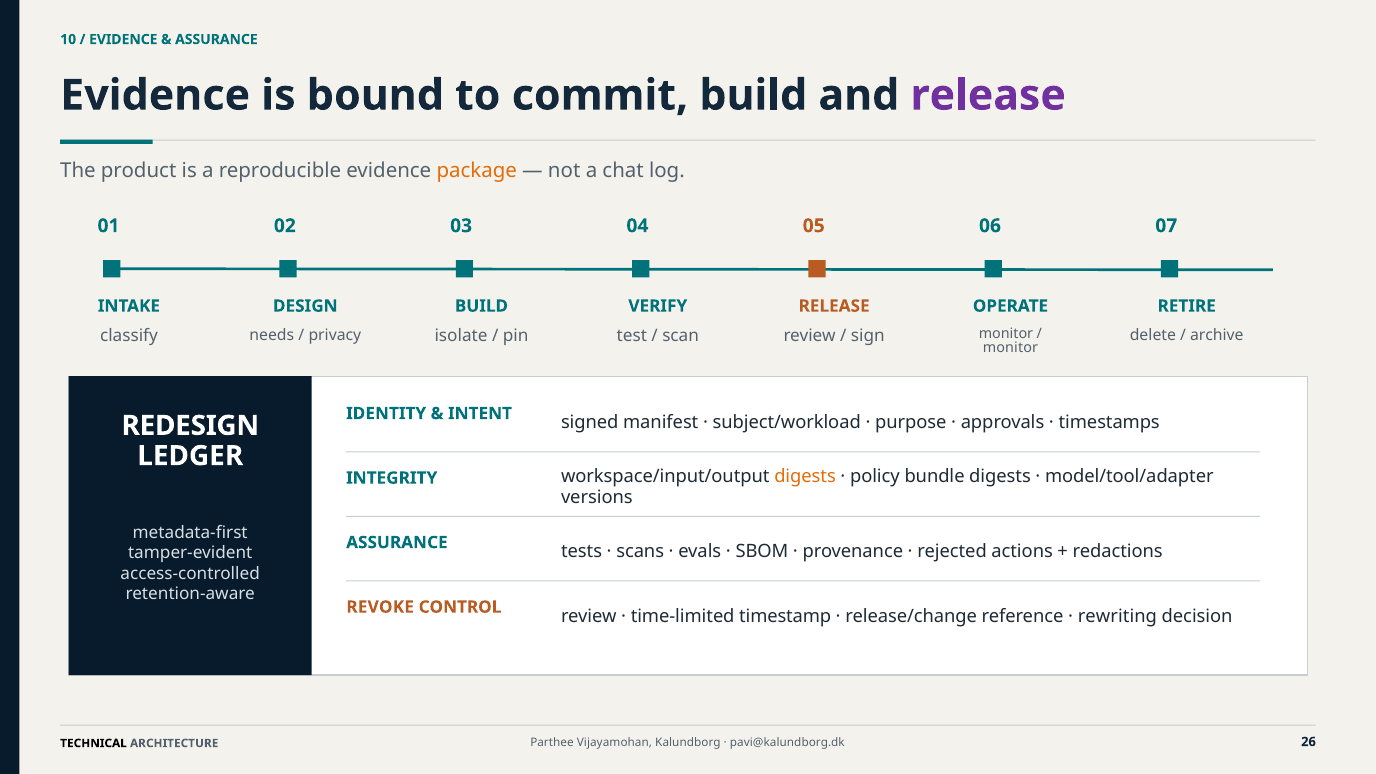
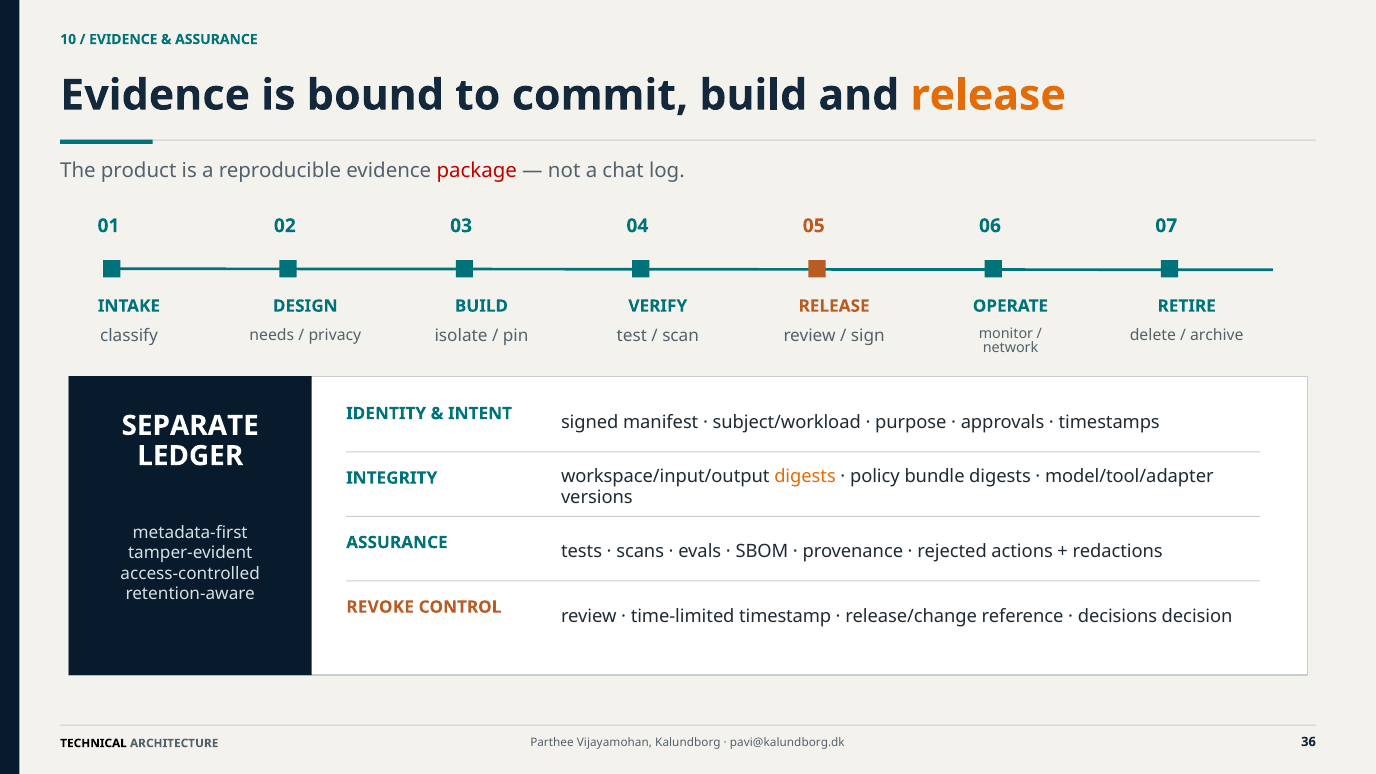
release at (988, 95) colour: purple -> orange
package colour: orange -> red
monitor at (1010, 347): monitor -> network
REDESIGN: REDESIGN -> SEPARATE
rewriting: rewriting -> decisions
26: 26 -> 36
